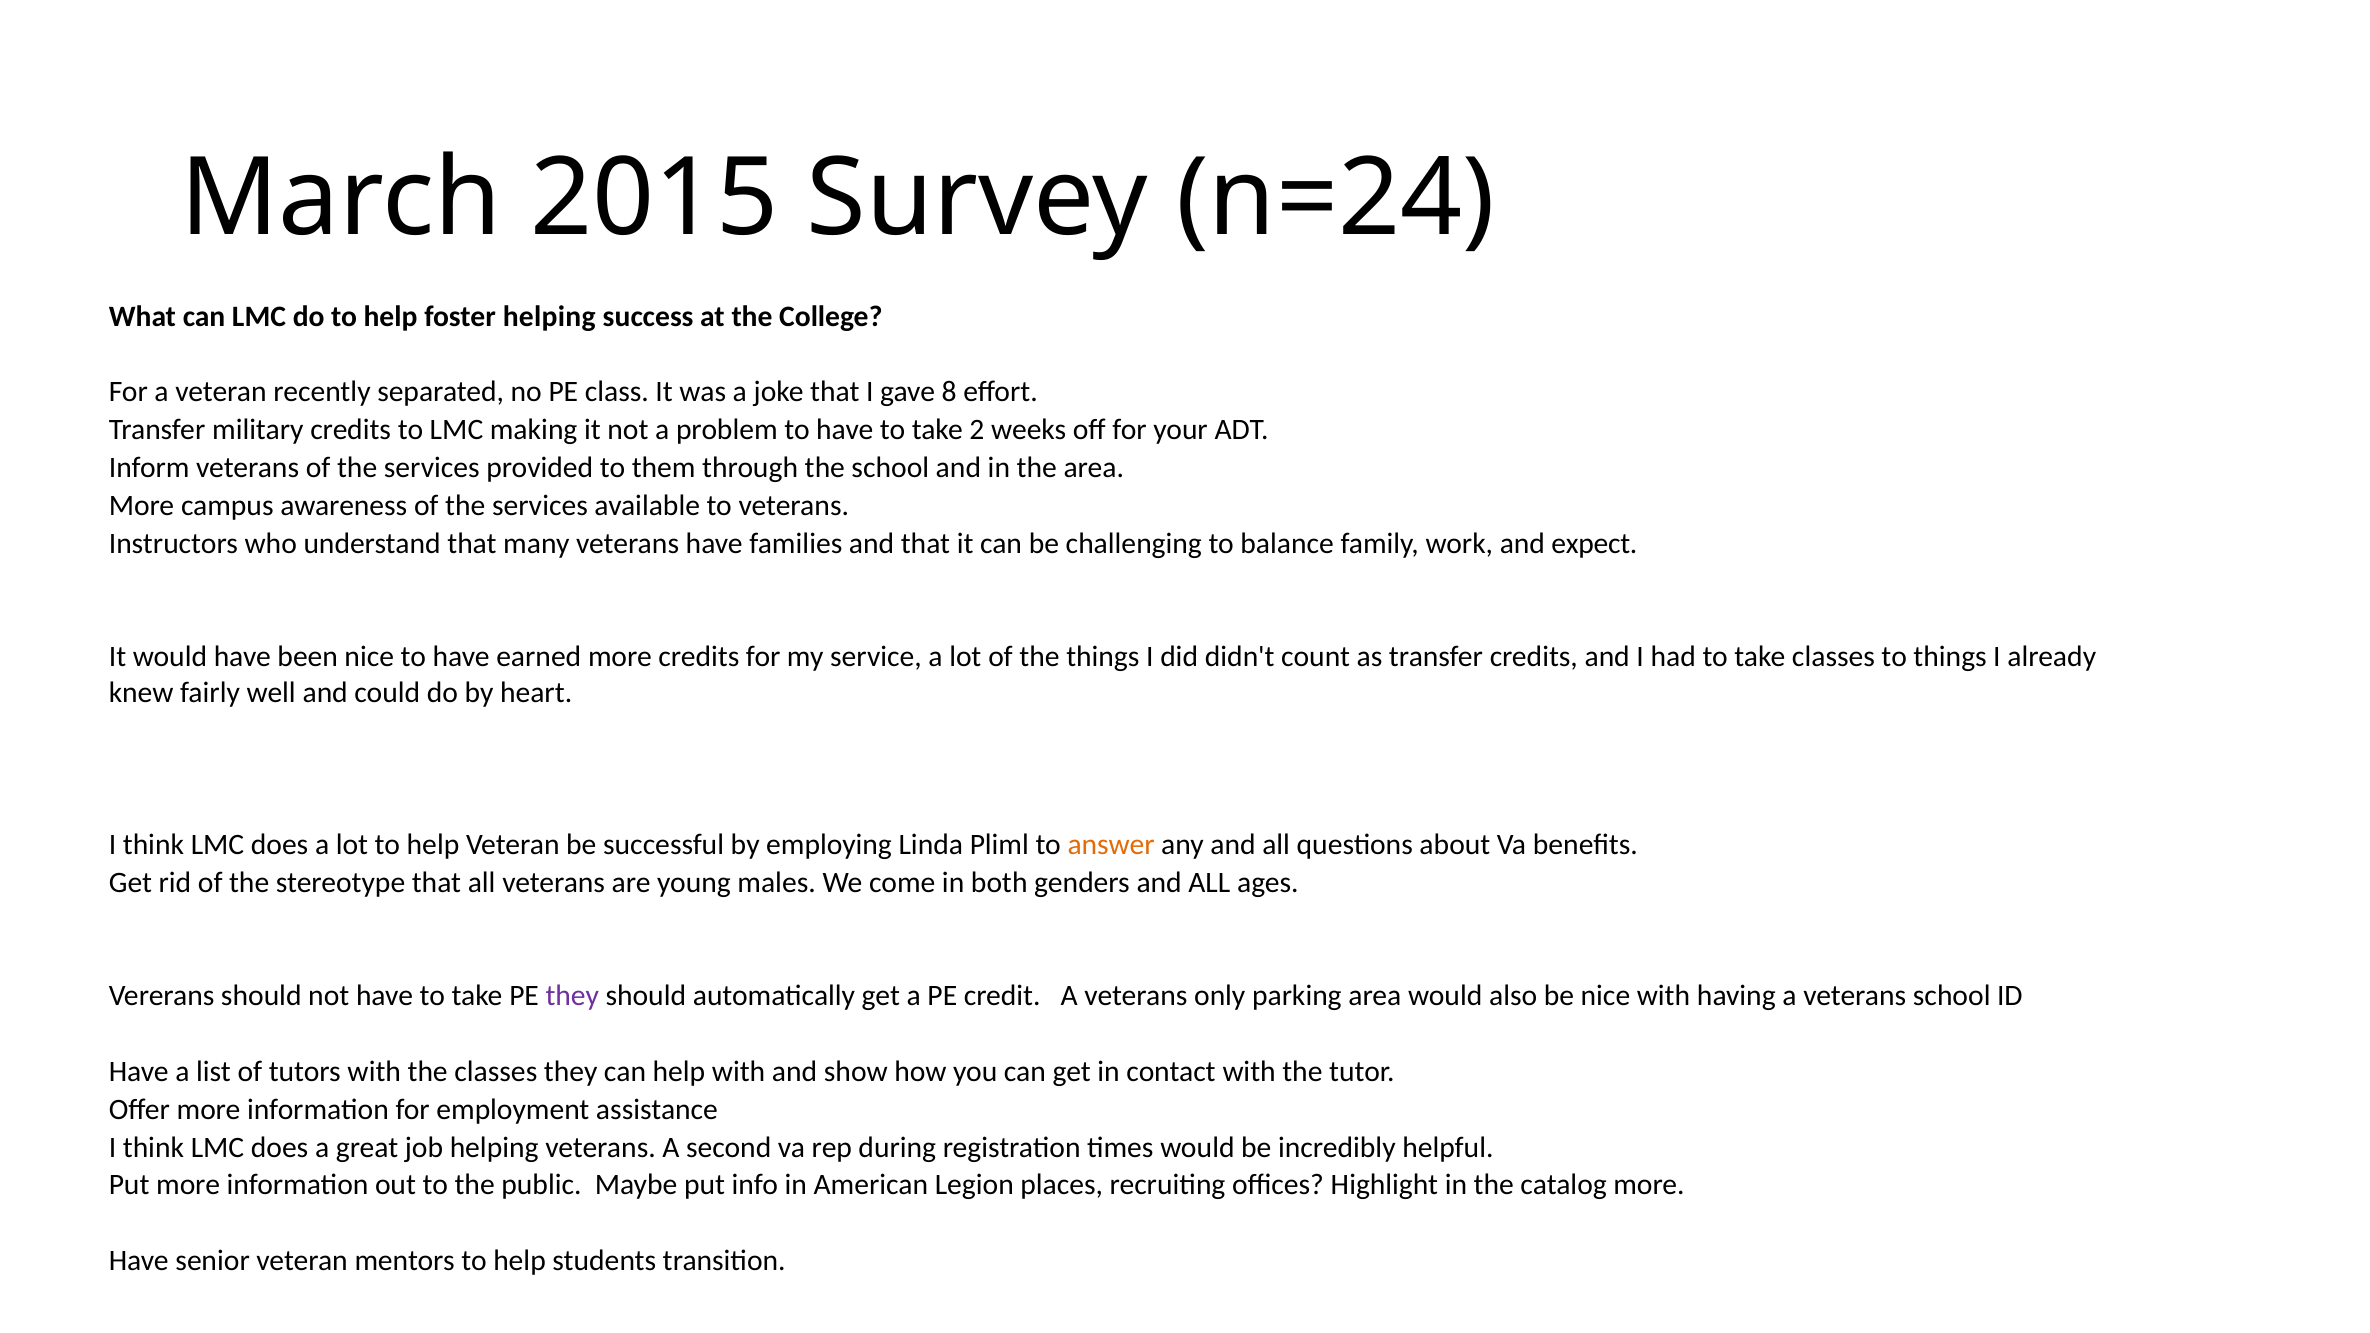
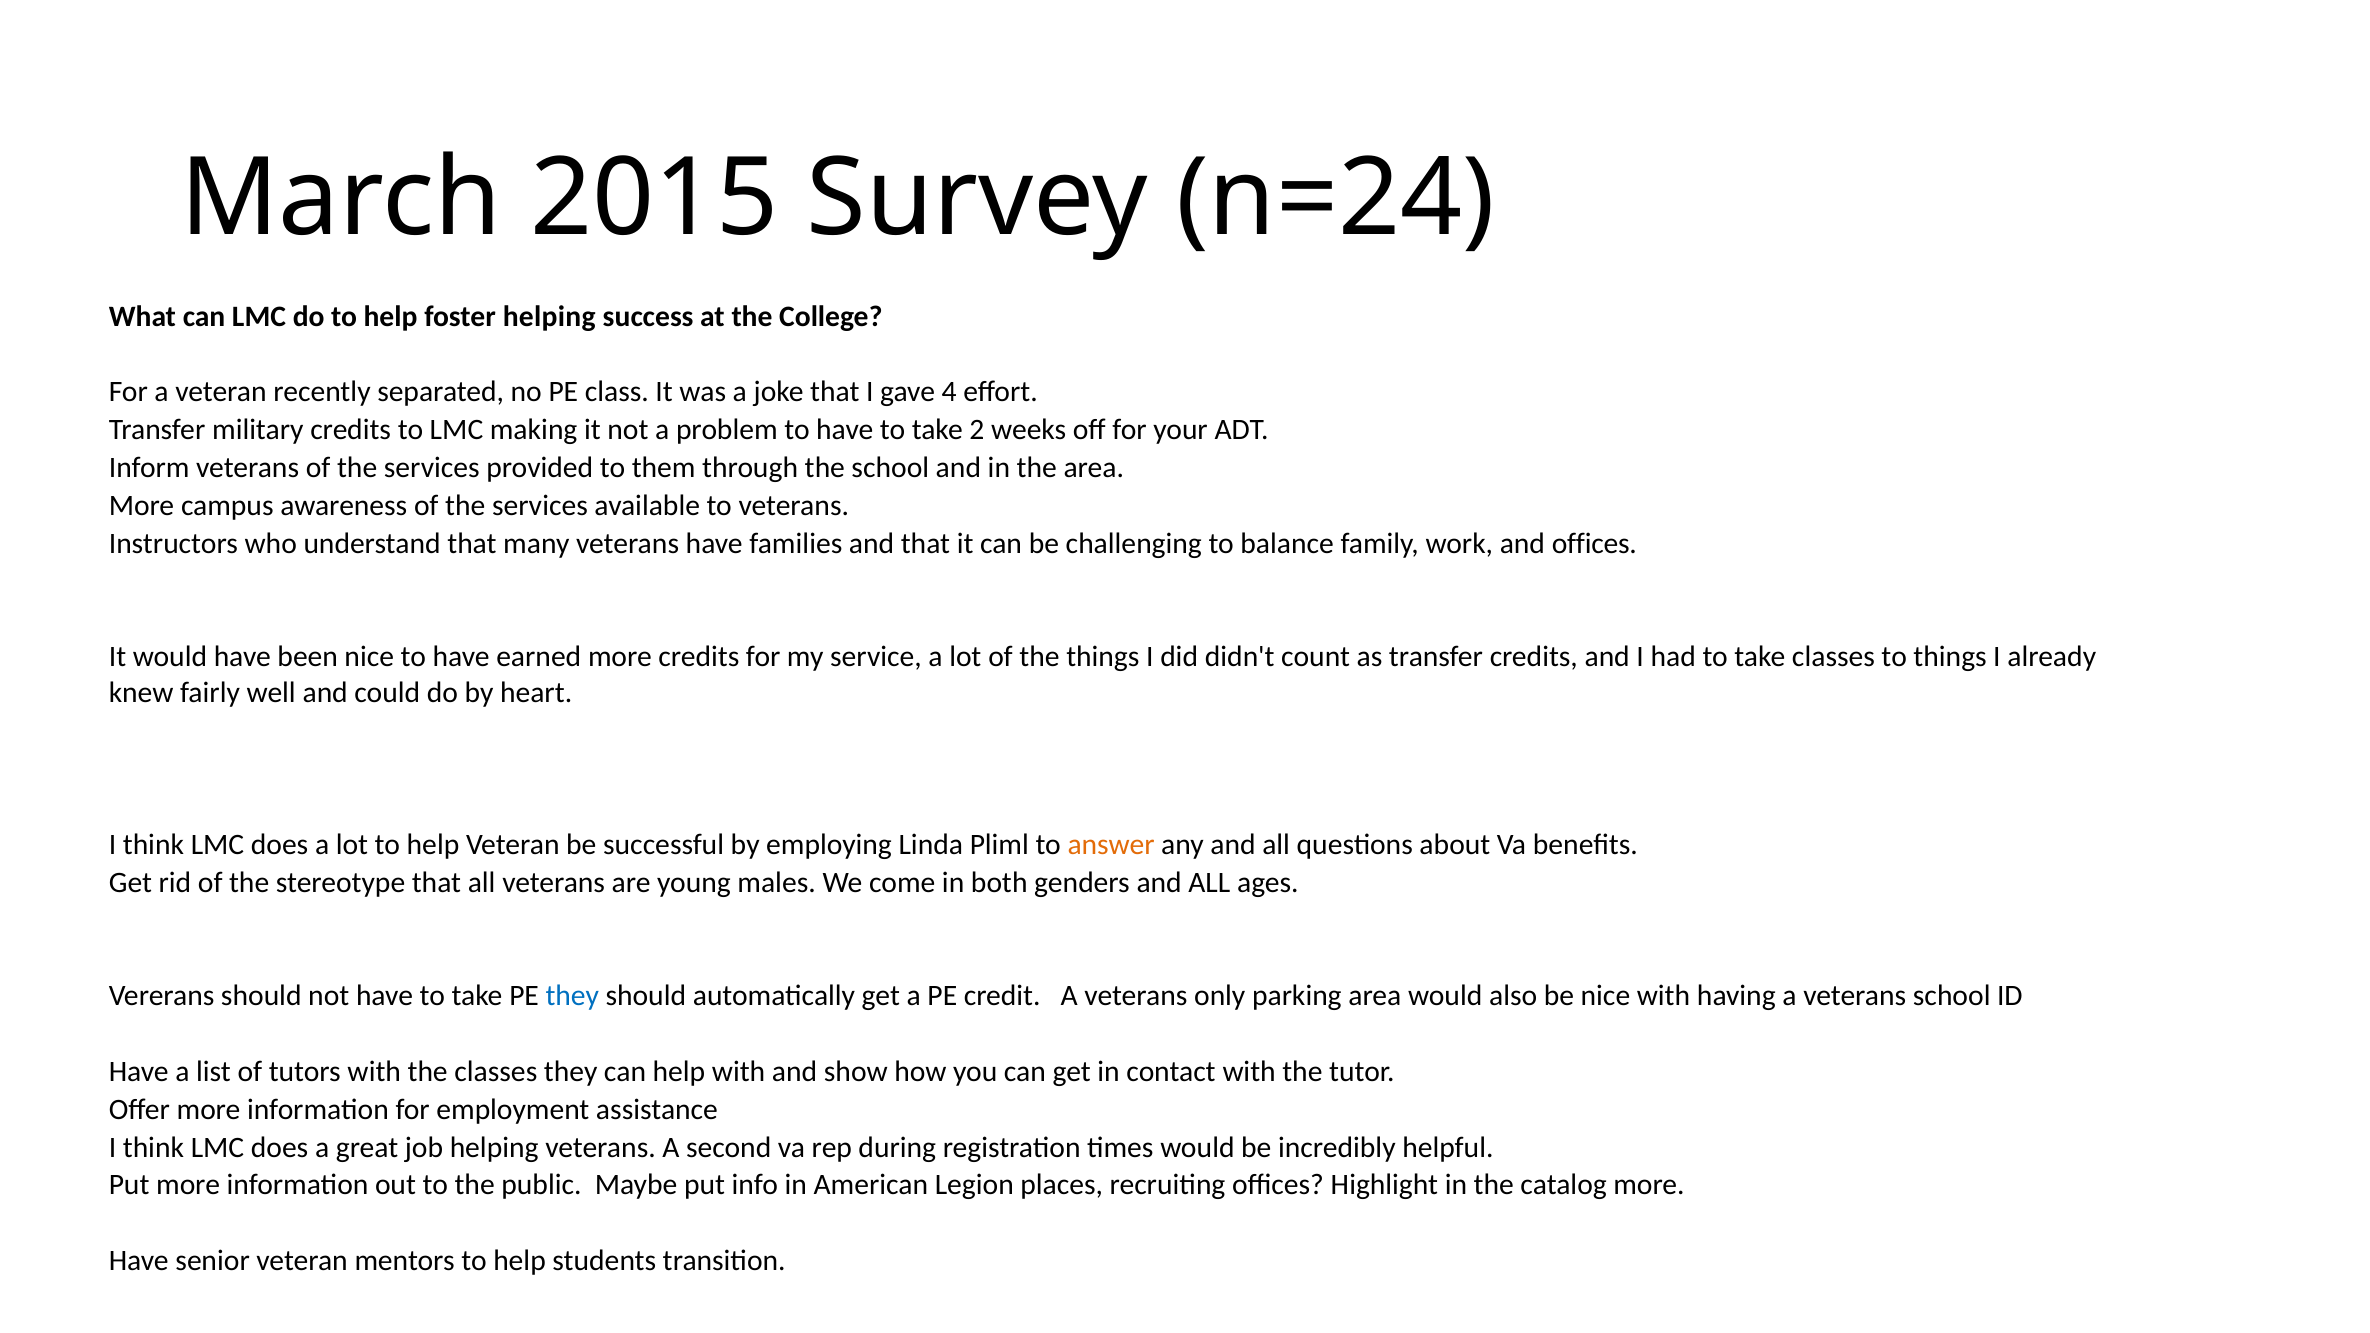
8: 8 -> 4
and expect: expect -> offices
they at (572, 996) colour: purple -> blue
